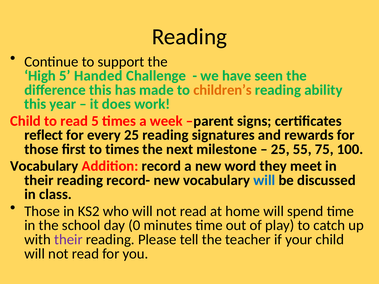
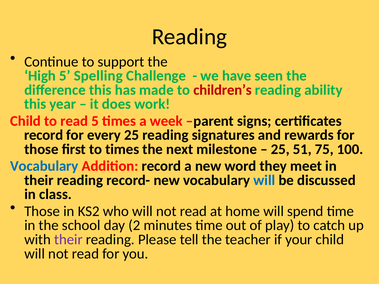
Handed: Handed -> Spelling
children’s colour: orange -> red
reflect at (44, 135): reflect -> record
55: 55 -> 51
Vocabulary at (44, 166) colour: black -> blue
0: 0 -> 2
